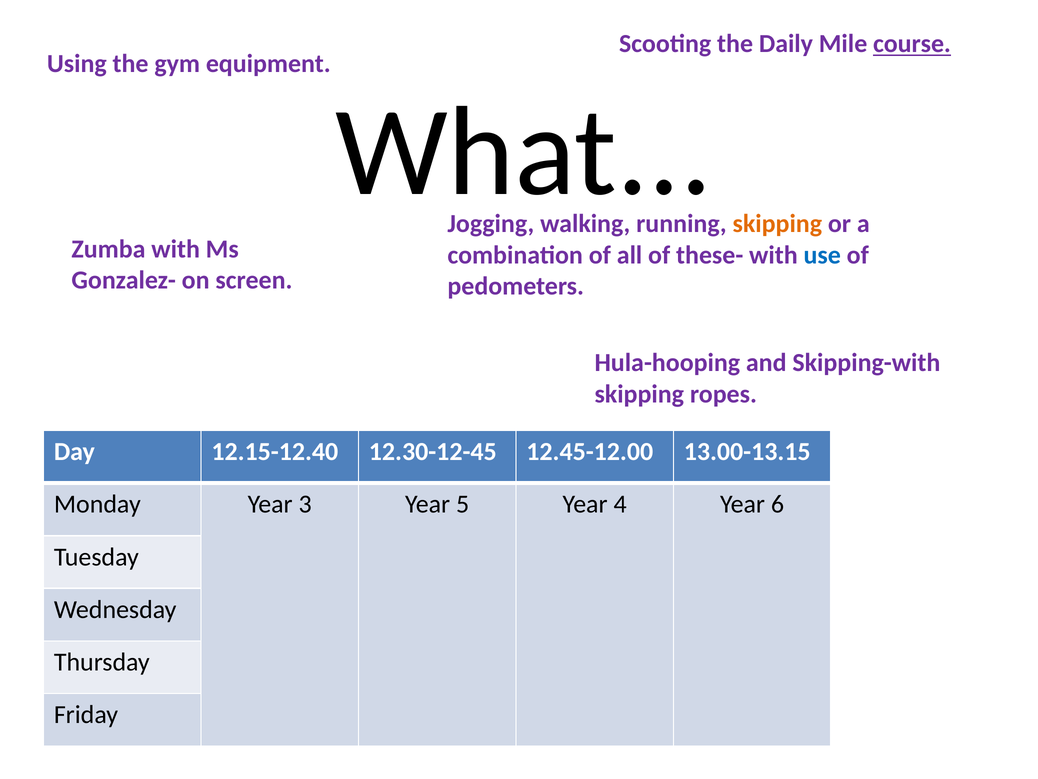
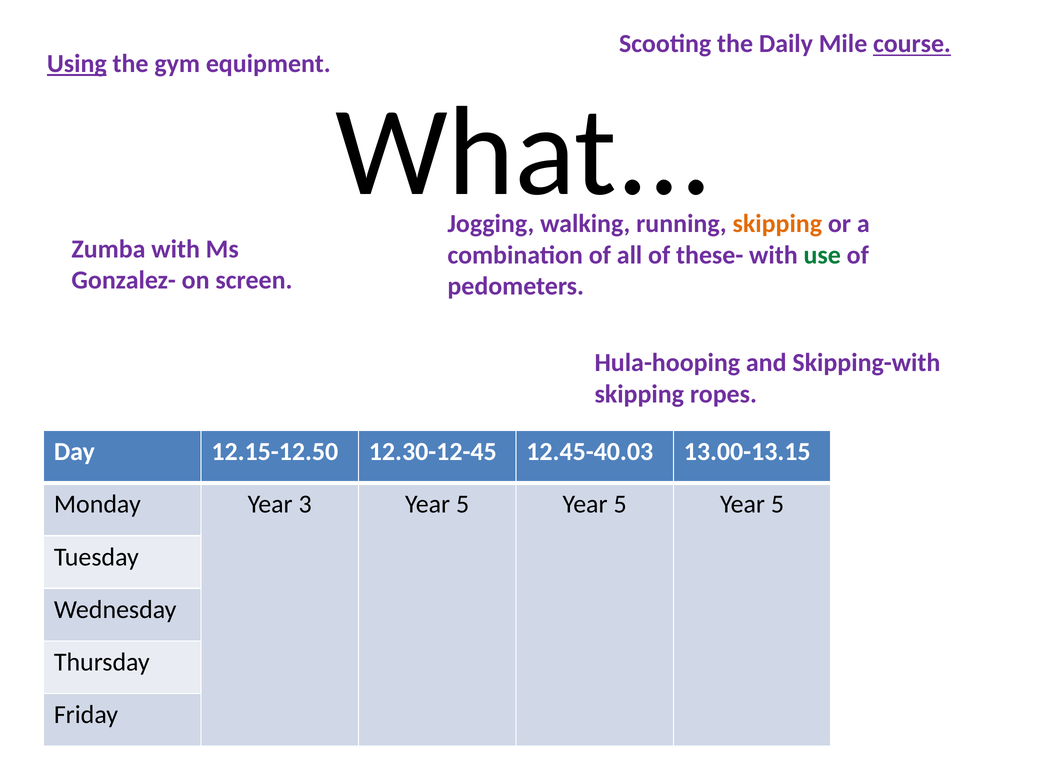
Using underline: none -> present
use colour: blue -> green
12.15-12.40: 12.15-12.40 -> 12.15-12.50
12.45-12.00: 12.45-12.00 -> 12.45-40.03
4 at (620, 504): 4 -> 5
6 at (778, 504): 6 -> 5
